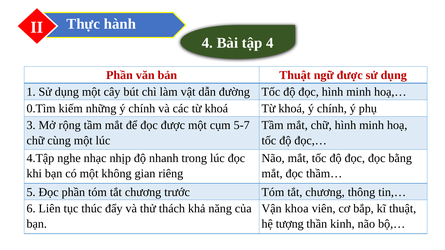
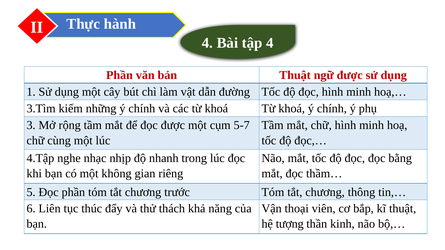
0.Tìm: 0.Tìm -> 3.Tìm
khoa: khoa -> thoại
